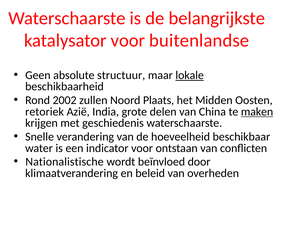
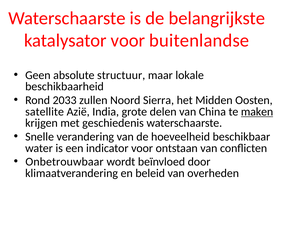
lokale underline: present -> none
2002: 2002 -> 2033
Plaats: Plaats -> Sierra
retoriek: retoriek -> satellite
Nationalistische: Nationalistische -> Onbetrouwbaar
